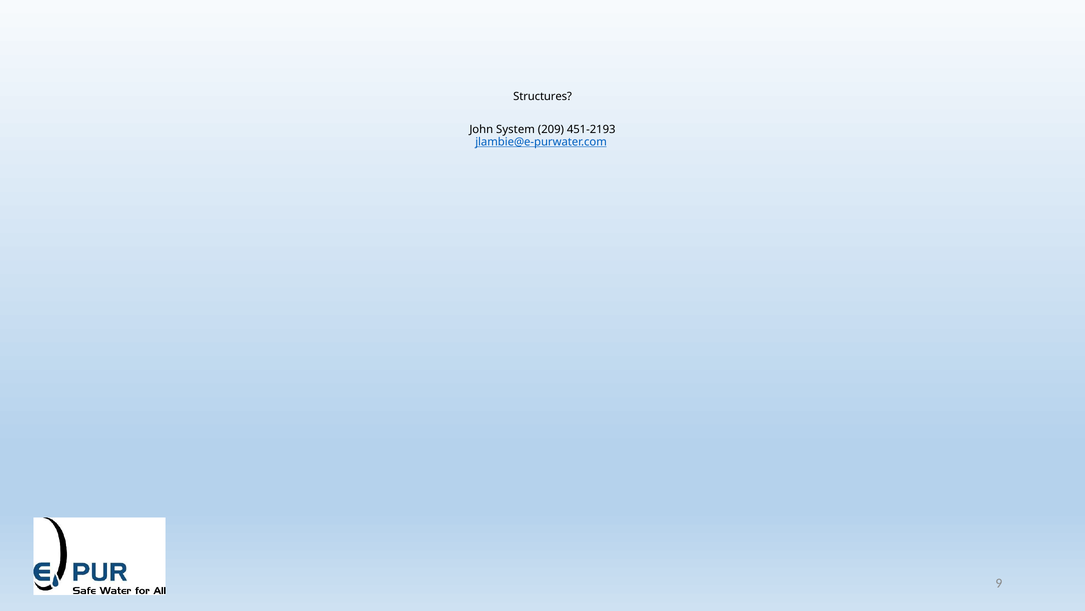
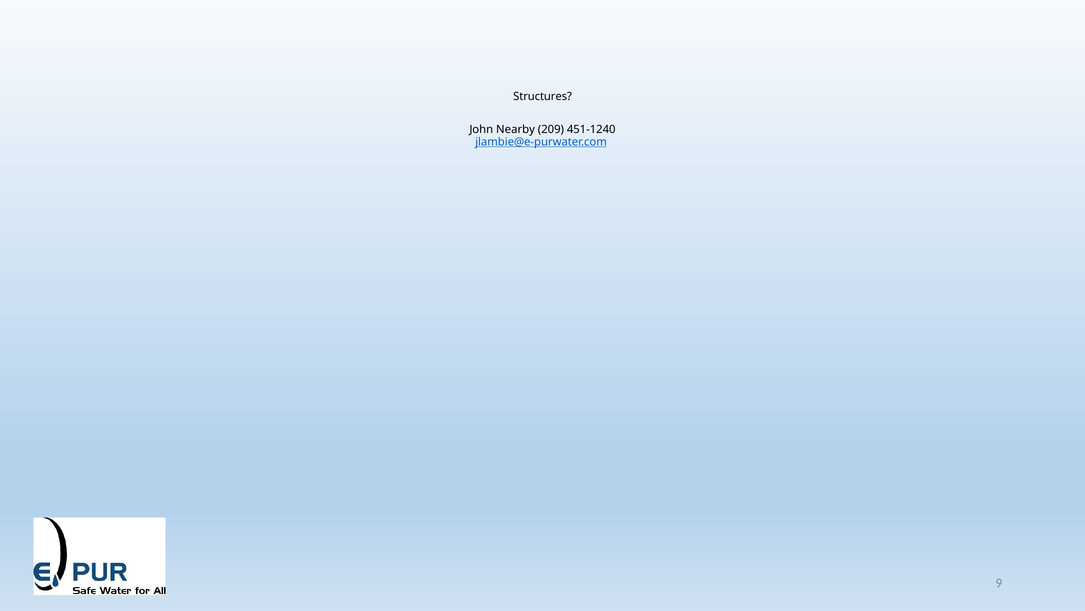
System: System -> Nearby
451-2193: 451-2193 -> 451-1240
